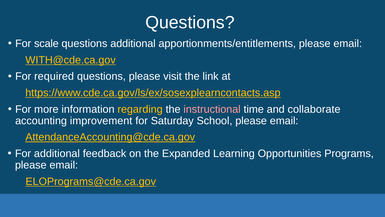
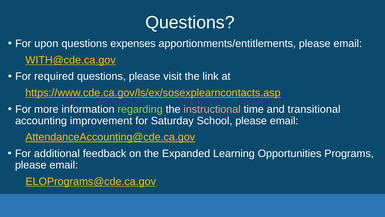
scale: scale -> upon
questions additional: additional -> expenses
regarding colour: yellow -> light green
collaborate: collaborate -> transitional
